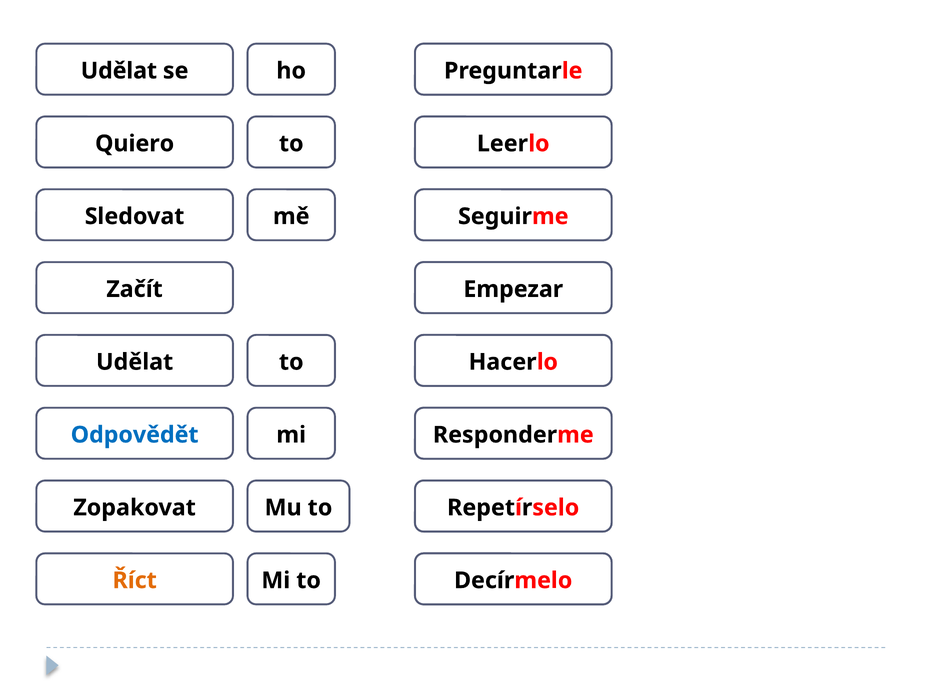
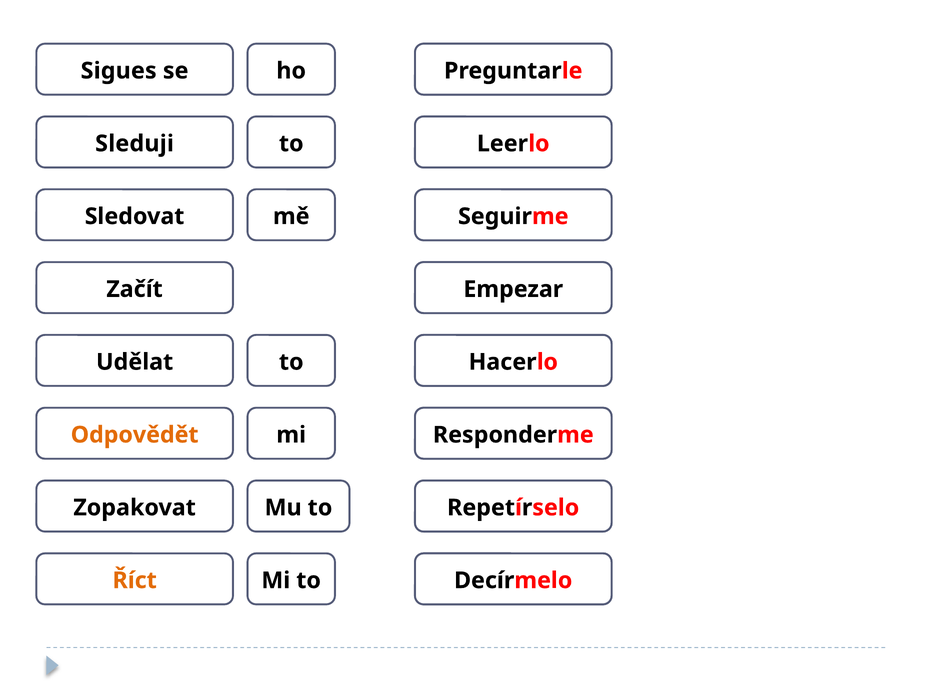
Udělat at (119, 71): Udělat -> Sigues
Quiero: Quiero -> Sleduji
Odpovědět colour: blue -> orange
